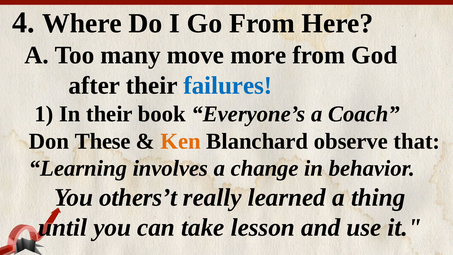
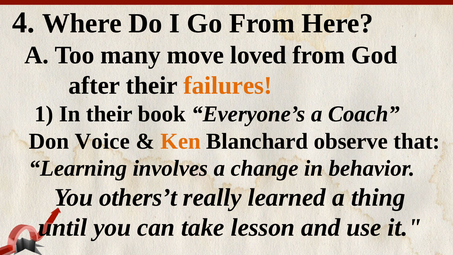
more: more -> loved
failures colour: blue -> orange
These: These -> Voice
